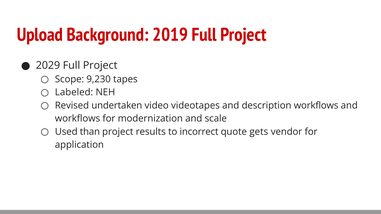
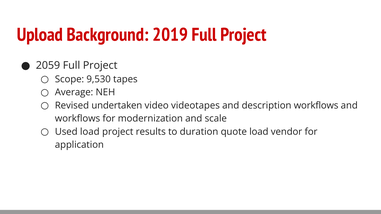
2029: 2029 -> 2059
9,230: 9,230 -> 9,530
Labeled: Labeled -> Average
Used than: than -> load
incorrect: incorrect -> duration
quote gets: gets -> load
